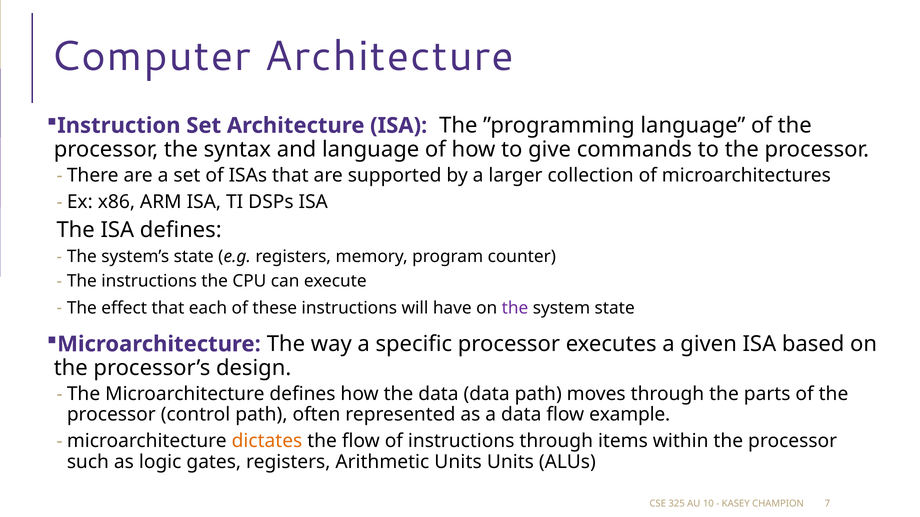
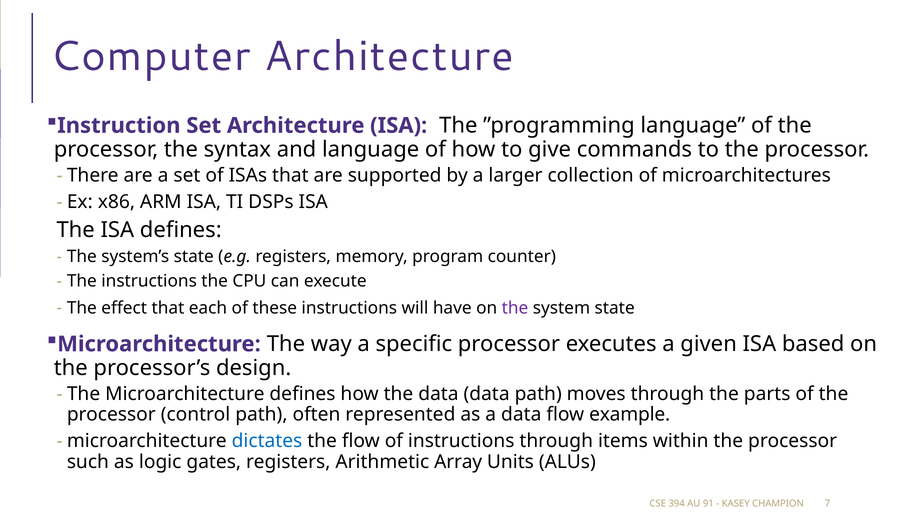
dictates colour: orange -> blue
Arithmetic Units: Units -> Array
325: 325 -> 394
10: 10 -> 91
